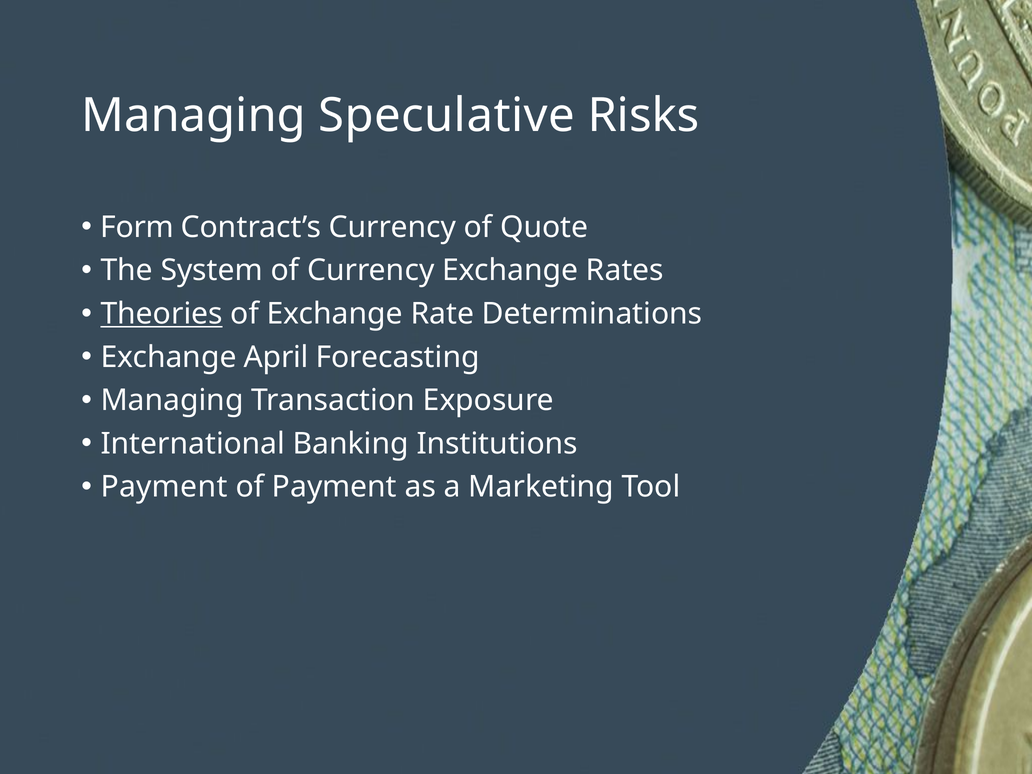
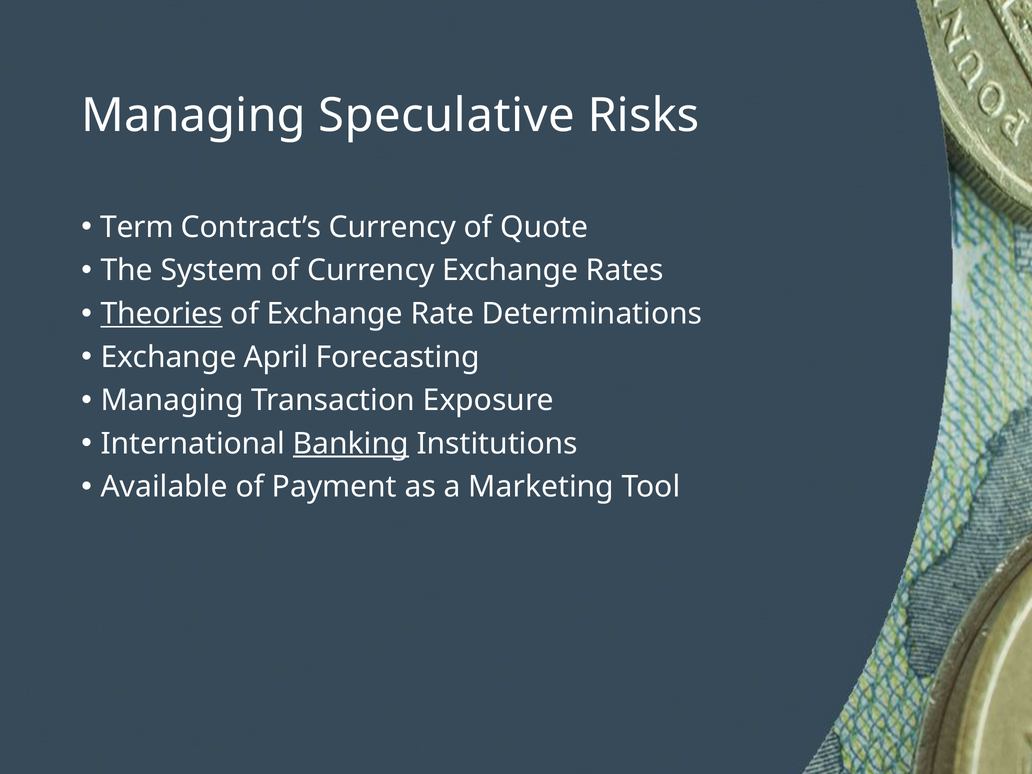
Form: Form -> Term
Banking underline: none -> present
Payment at (164, 487): Payment -> Available
